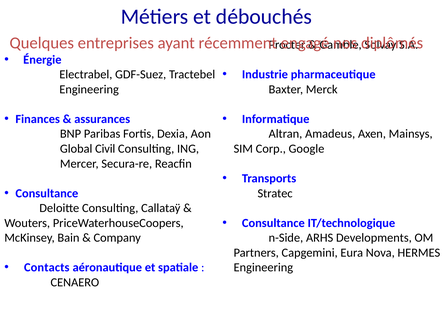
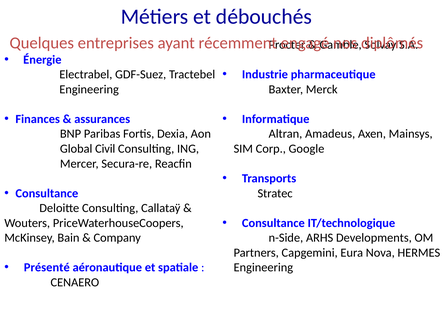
Contacts: Contacts -> Présenté
